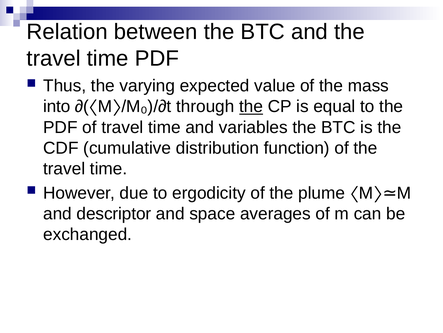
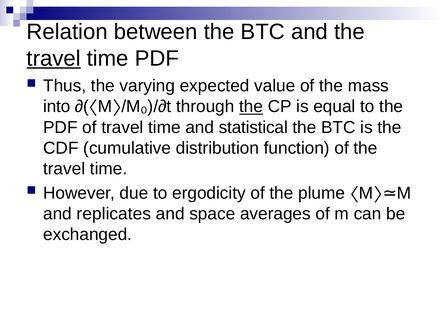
travel at (54, 58) underline: none -> present
variables: variables -> statistical
descriptor: descriptor -> replicates
